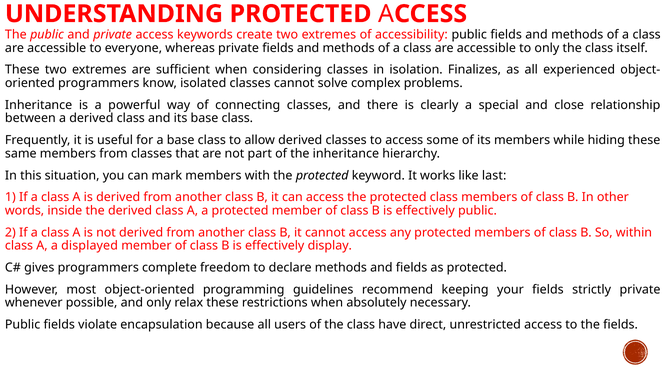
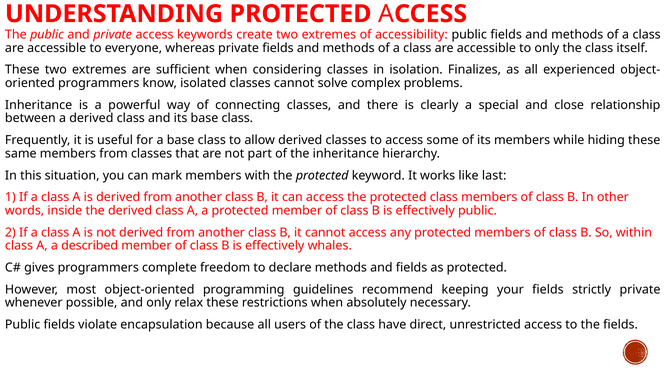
displayed: displayed -> described
display: display -> whales
